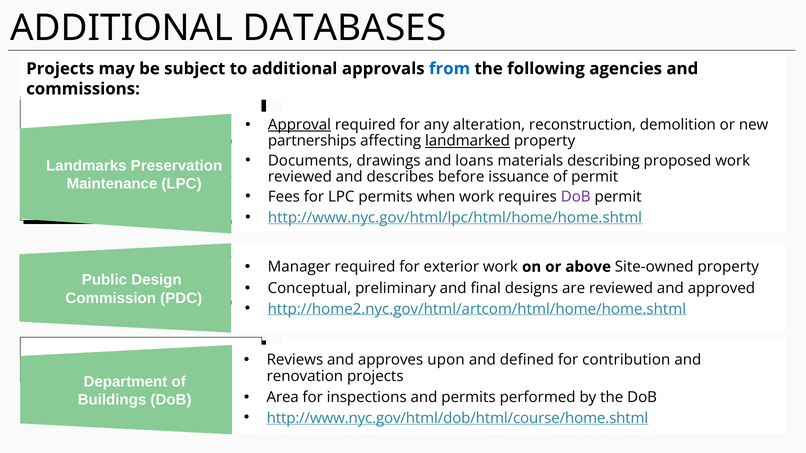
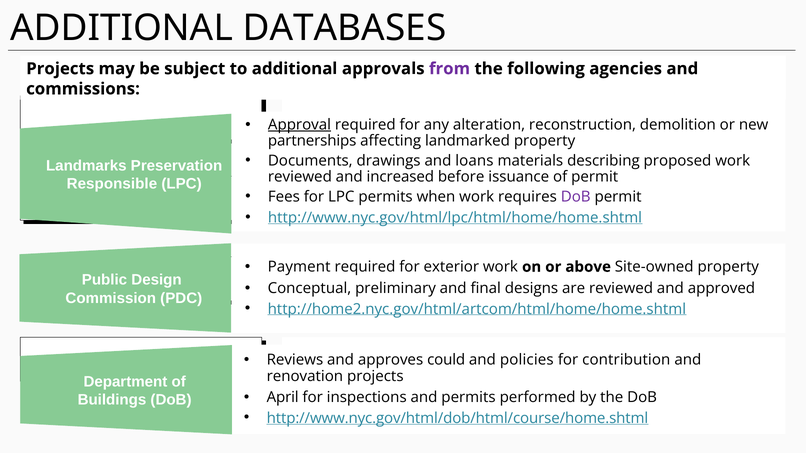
from colour: blue -> purple
landmarked underline: present -> none
describes: describes -> increased
Maintenance: Maintenance -> Responsible
Manager: Manager -> Payment
upon: upon -> could
defined: defined -> policies
Area: Area -> April
